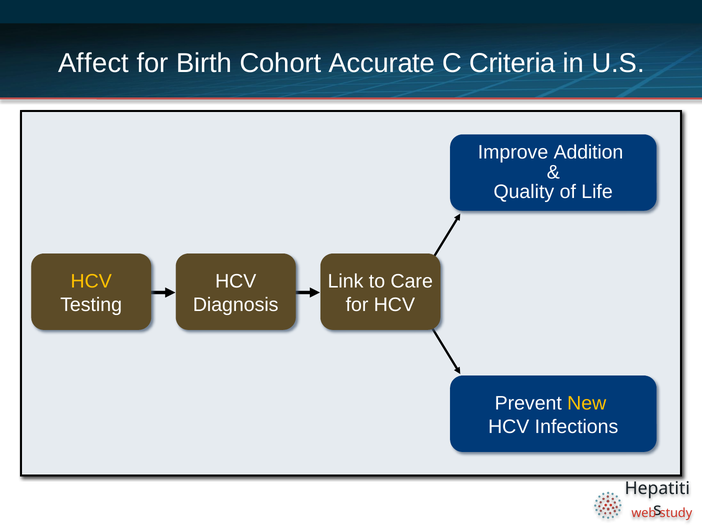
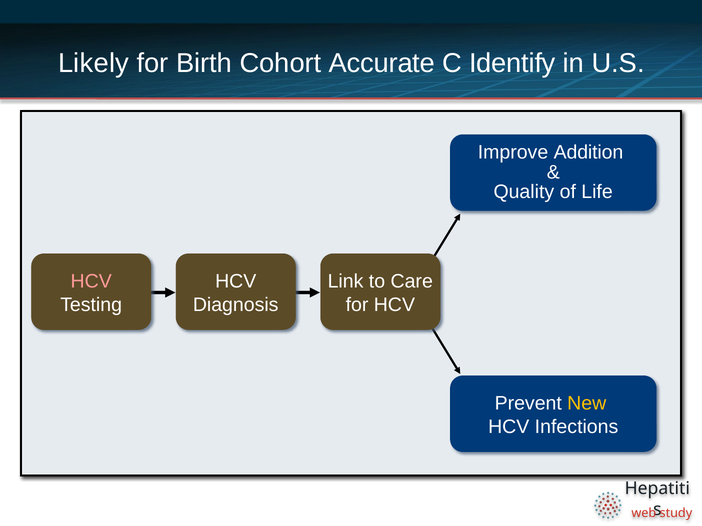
Affect: Affect -> Likely
Criteria: Criteria -> Identify
HCV at (91, 282) colour: yellow -> pink
